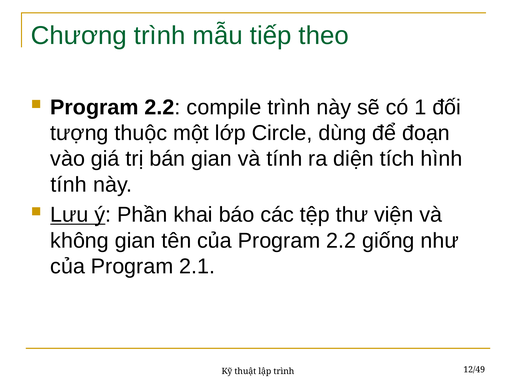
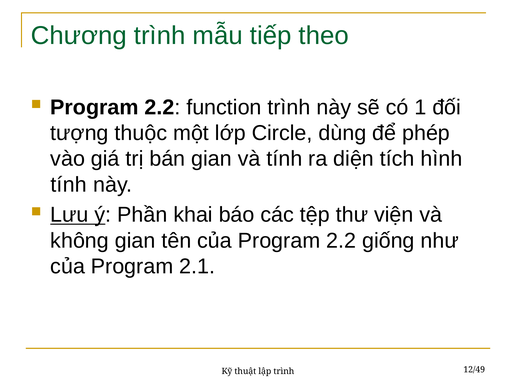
compile: compile -> function
đoạn: đoạn -> phép
